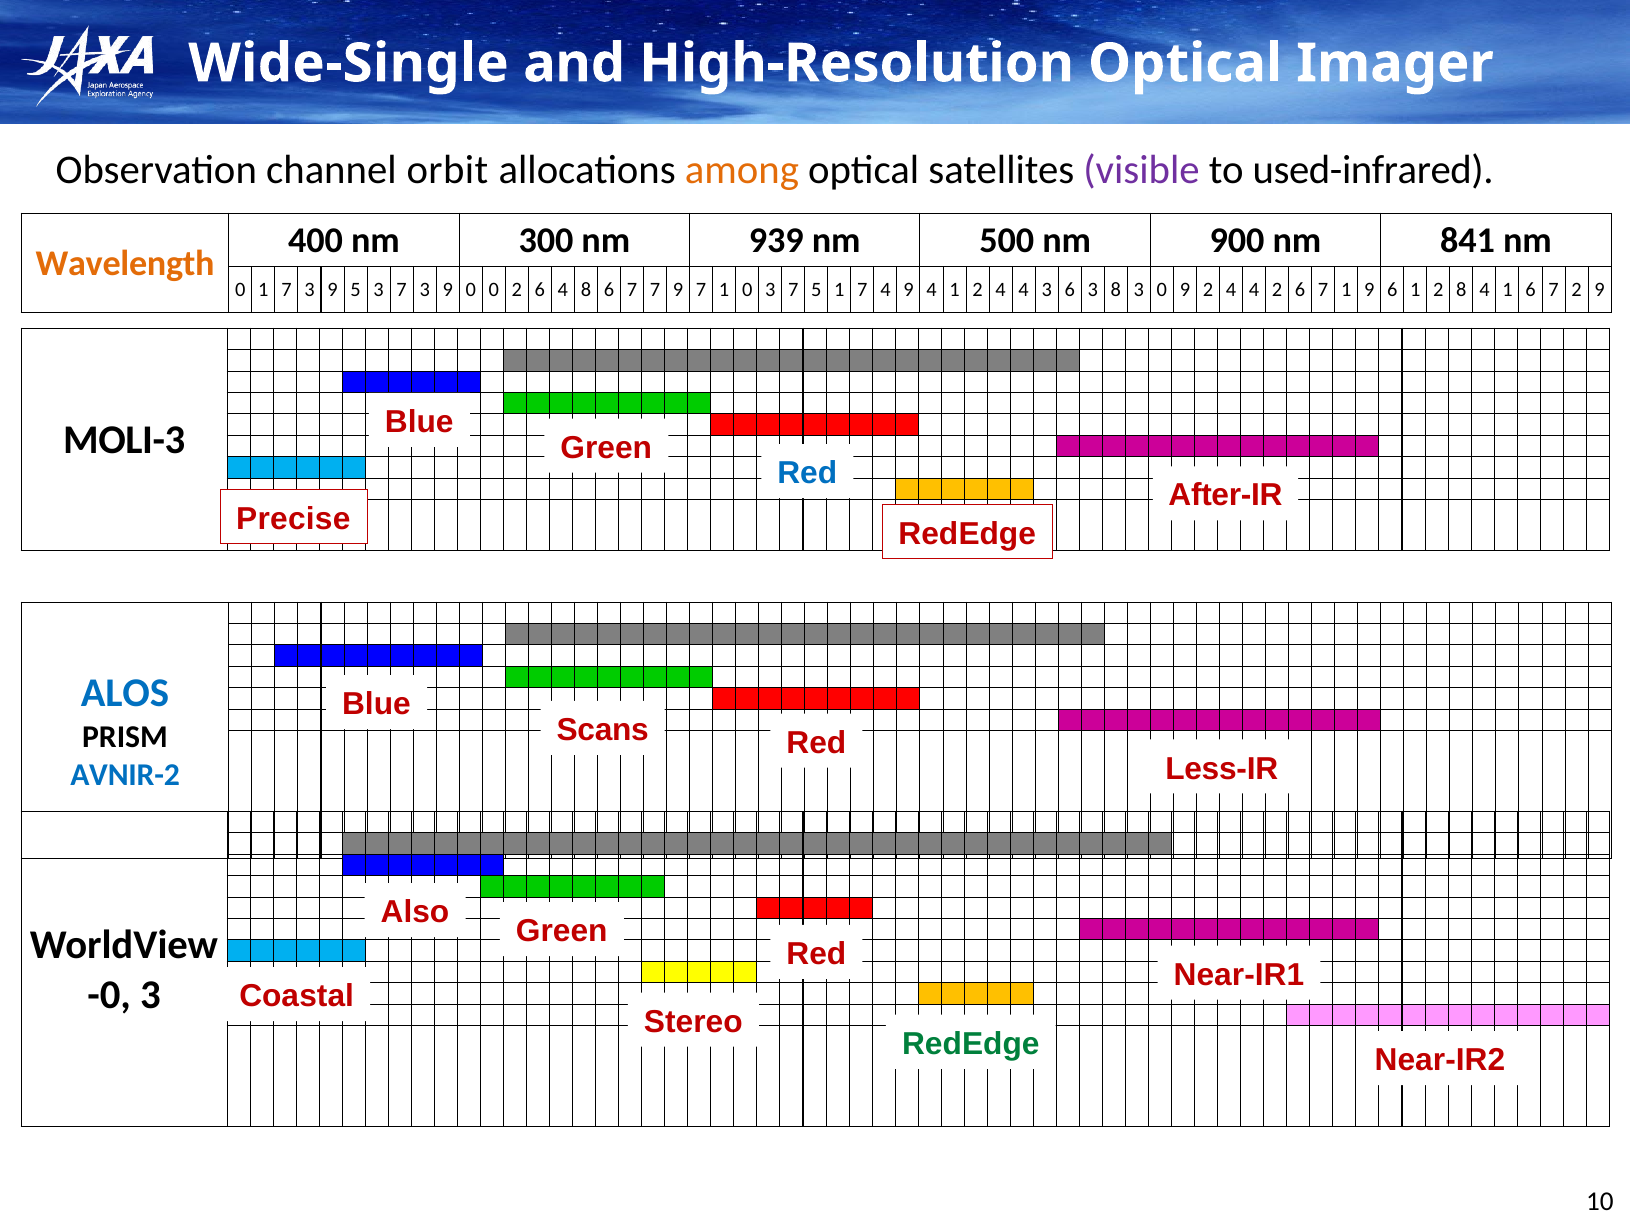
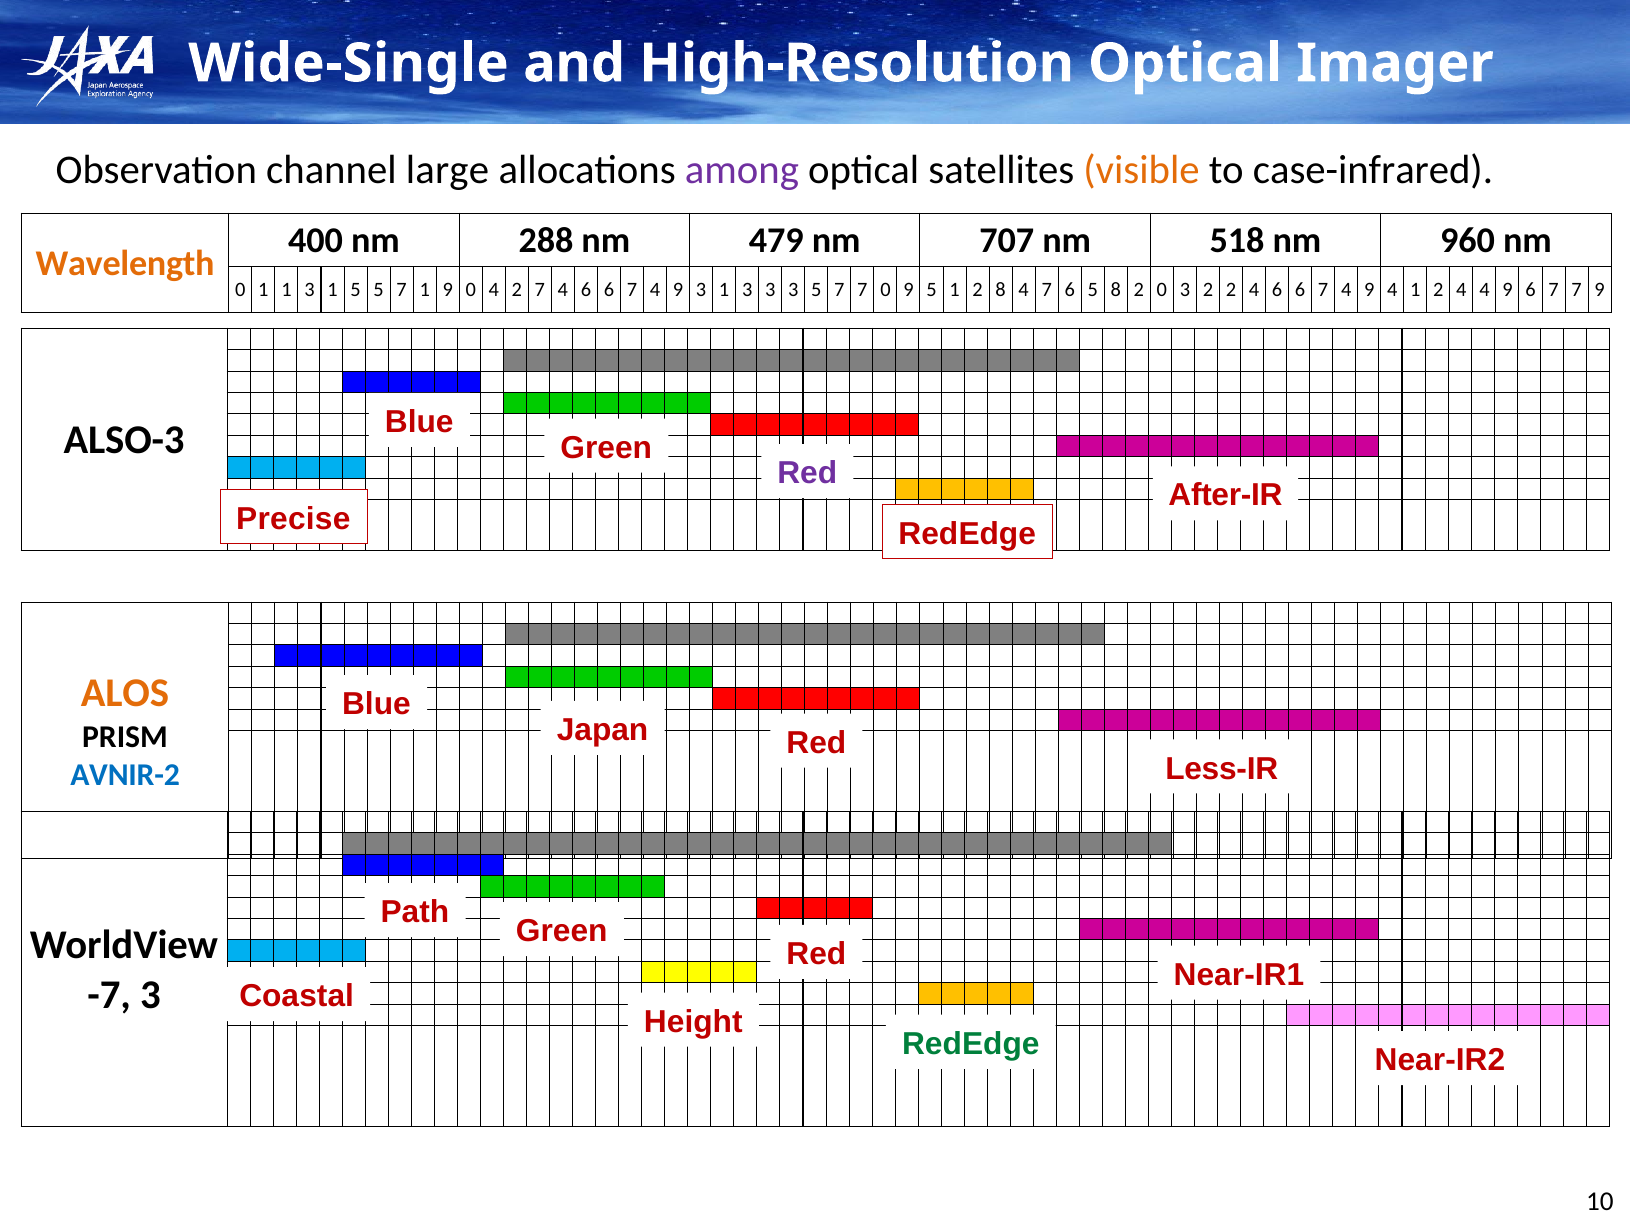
orbit: orbit -> large
among colour: orange -> purple
visible colour: purple -> orange
used-infrared: used-infrared -> case-infrared
300: 300 -> 288
939: 939 -> 479
500: 500 -> 707
900: 900 -> 518
841: 841 -> 960
0 1 7: 7 -> 1
9 at (333, 290): 9 -> 1
5 3: 3 -> 5
3 at (425, 290): 3 -> 1
0 0: 0 -> 4
6 at (540, 290): 6 -> 7
8 at (586, 290): 8 -> 6
7 at (655, 290): 7 -> 4
9 7: 7 -> 3
0 at (747, 290): 0 -> 3
7 at (793, 290): 7 -> 3
1 at (839, 290): 1 -> 7
7 4: 4 -> 0
9 4: 4 -> 5
1 2 4: 4 -> 8
4 3: 3 -> 7
6 3: 3 -> 5
8 3: 3 -> 2
0 9: 9 -> 3
4 at (1231, 290): 4 -> 2
2 at (1277, 290): 2 -> 6
1 at (1346, 290): 1 -> 4
9 6: 6 -> 4
1 2 8: 8 -> 4
1 at (1507, 290): 1 -> 9
6 7 2: 2 -> 7
MOLI-3: MOLI-3 -> ALSO-3
Red at (807, 474) colour: blue -> purple
ALOS colour: blue -> orange
Scans: Scans -> Japan
Also: Also -> Path
-0: -0 -> -7
Stereo: Stereo -> Height
